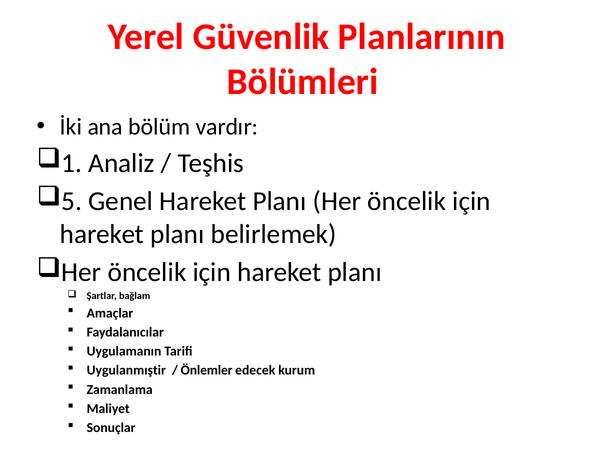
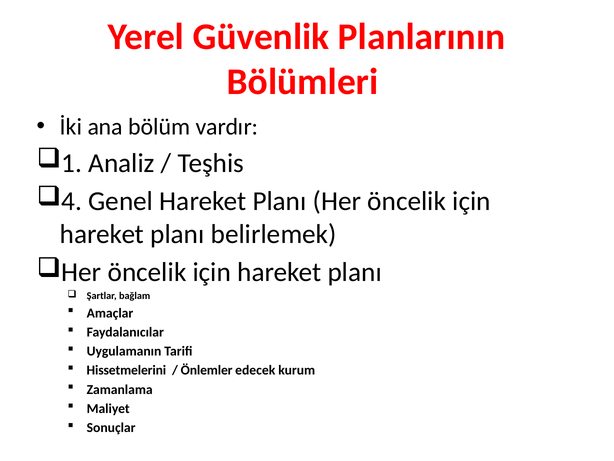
5: 5 -> 4
Uygulanmıştir: Uygulanmıştir -> Hissetmelerini
